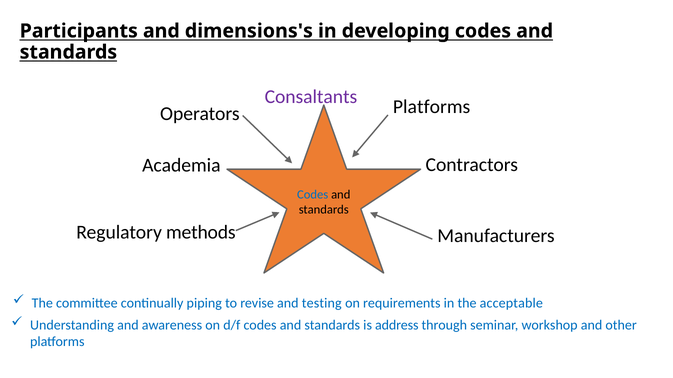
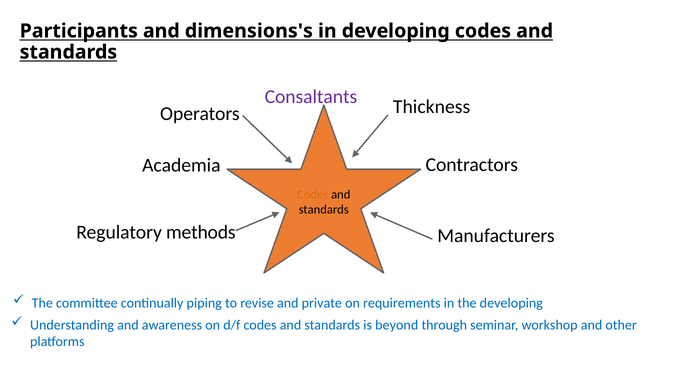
Platforms at (432, 107): Platforms -> Thickness
Codes at (313, 195) colour: blue -> orange
testing: testing -> private
the acceptable: acceptable -> developing
address: address -> beyond
